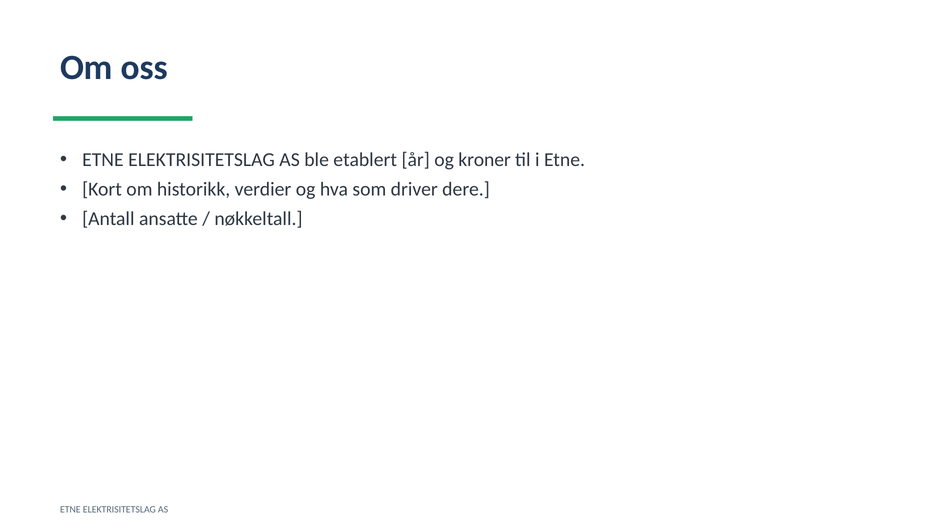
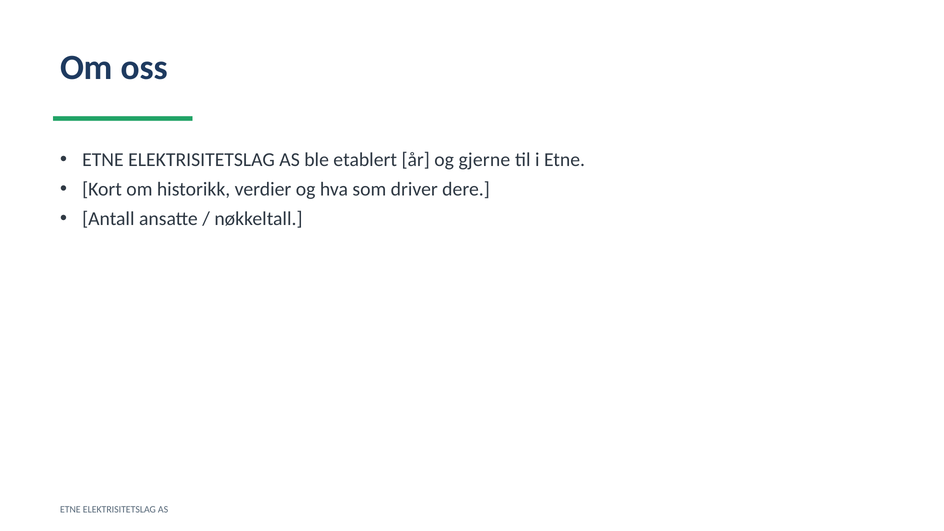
kroner: kroner -> gjerne
